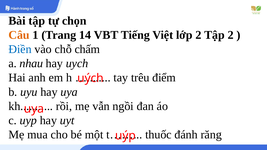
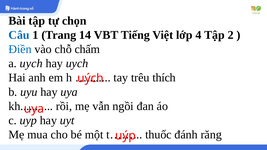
Câu colour: orange -> blue
lớp 2: 2 -> 4
a nhau: nhau -> uych
điểm: điểm -> thích
